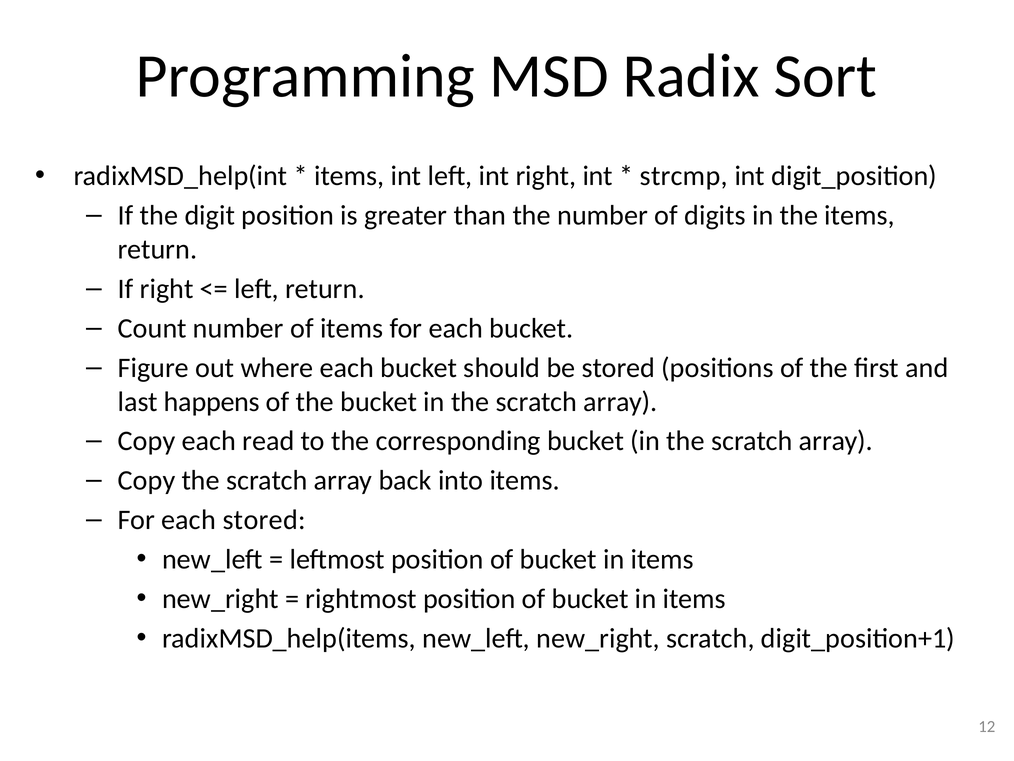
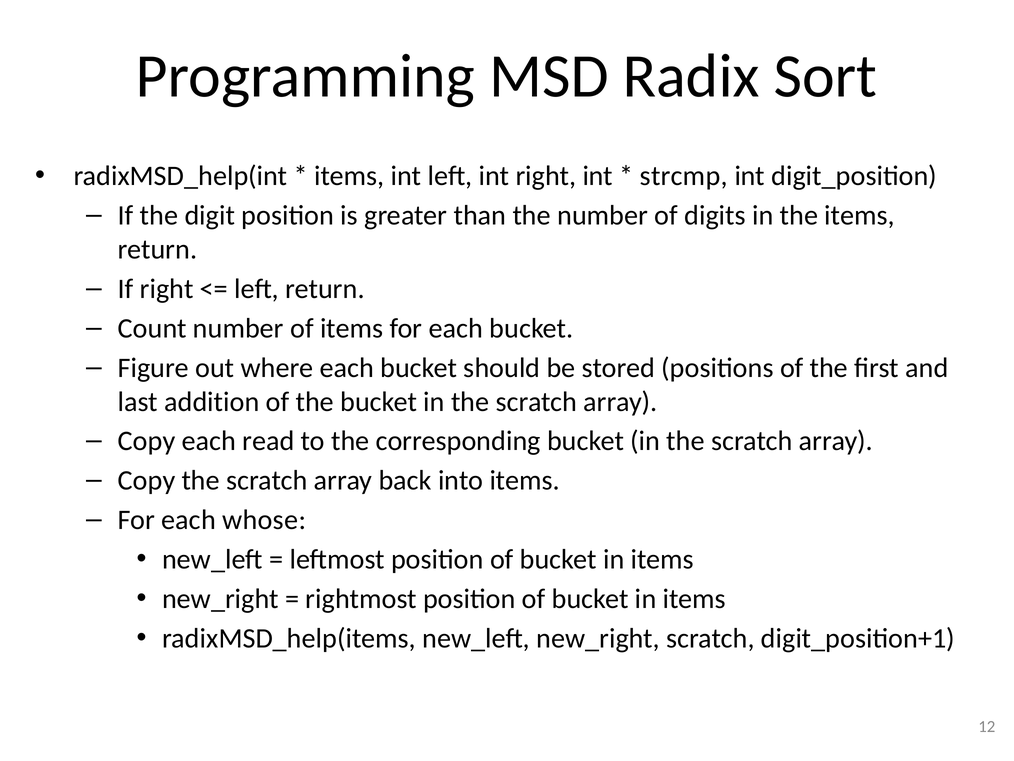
happens: happens -> addition
each stored: stored -> whose
